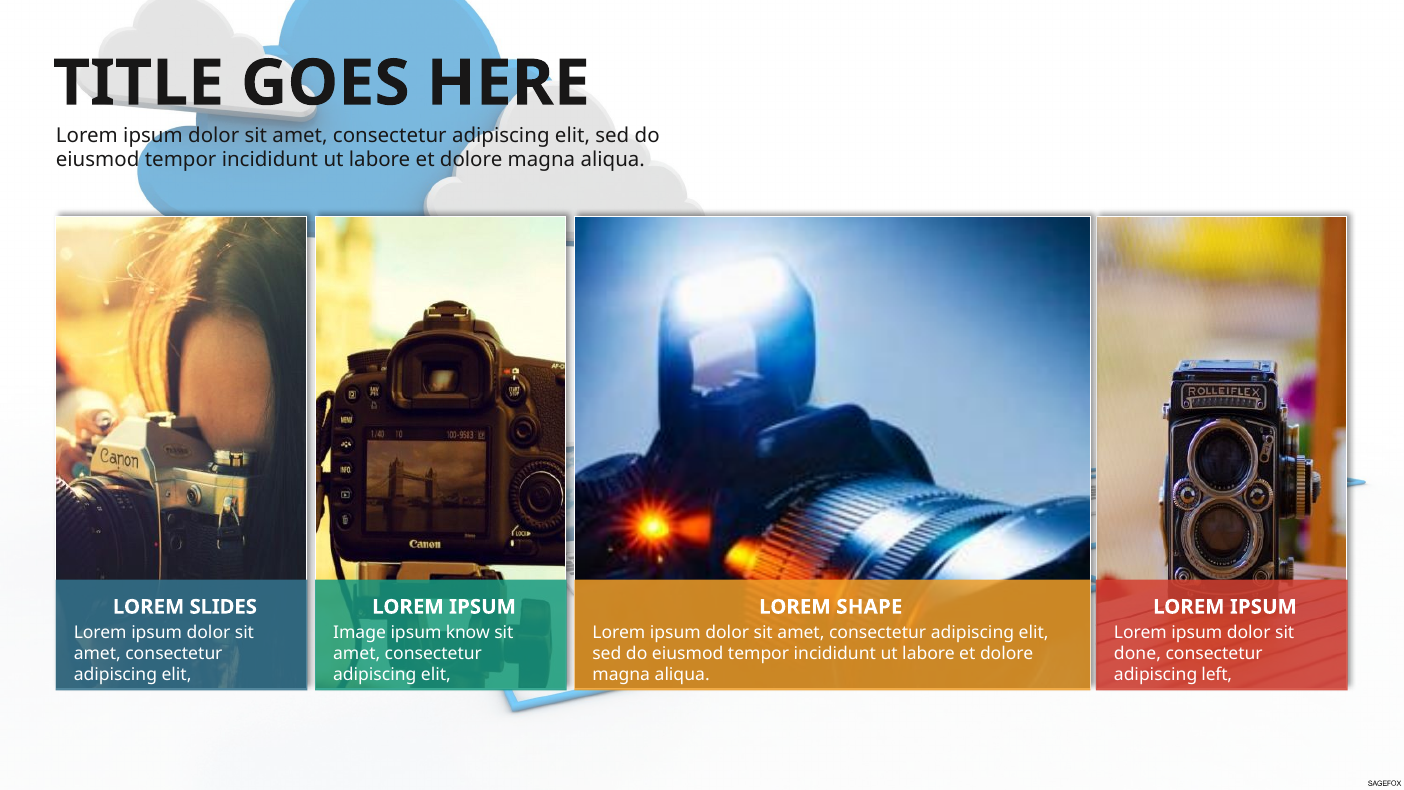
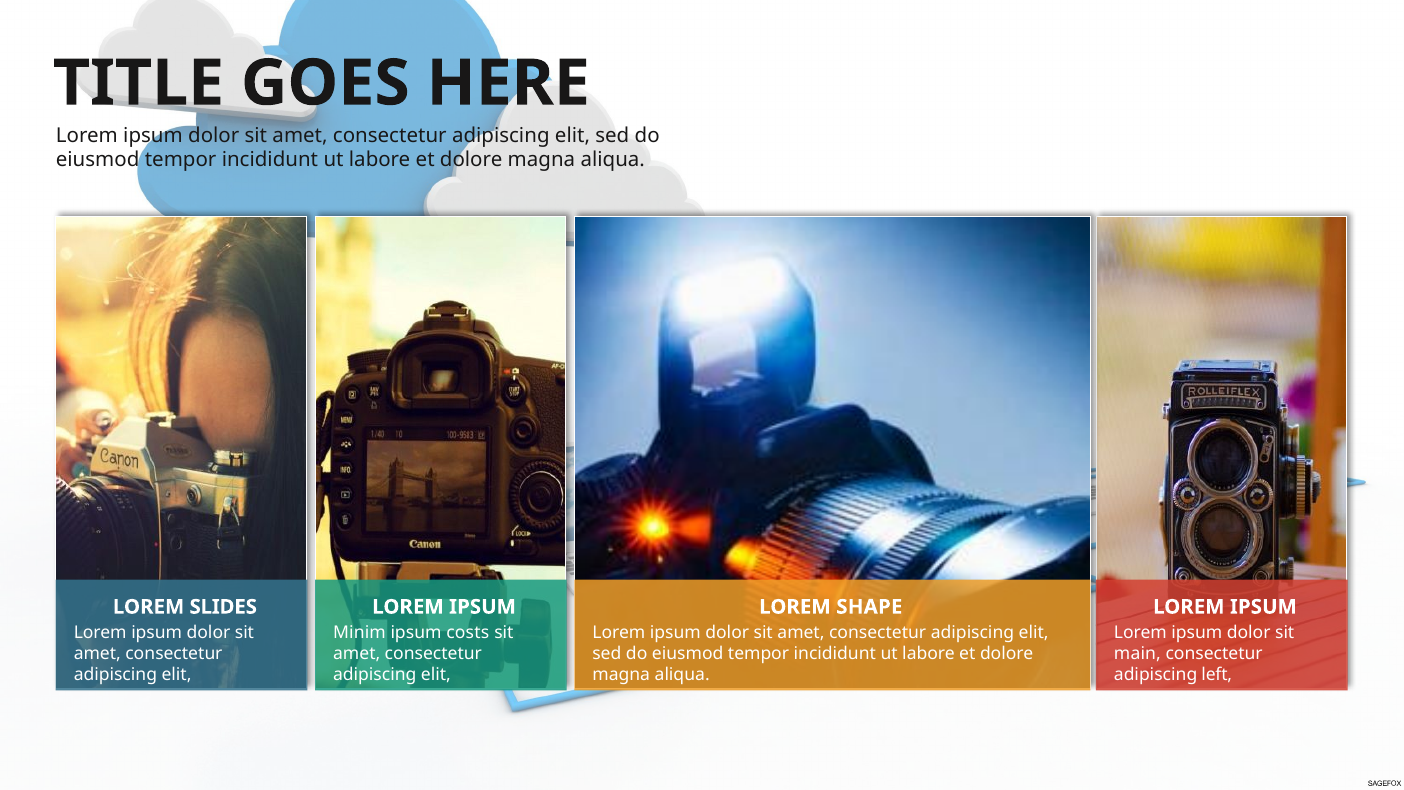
Image: Image -> Minim
know: know -> costs
done: done -> main
